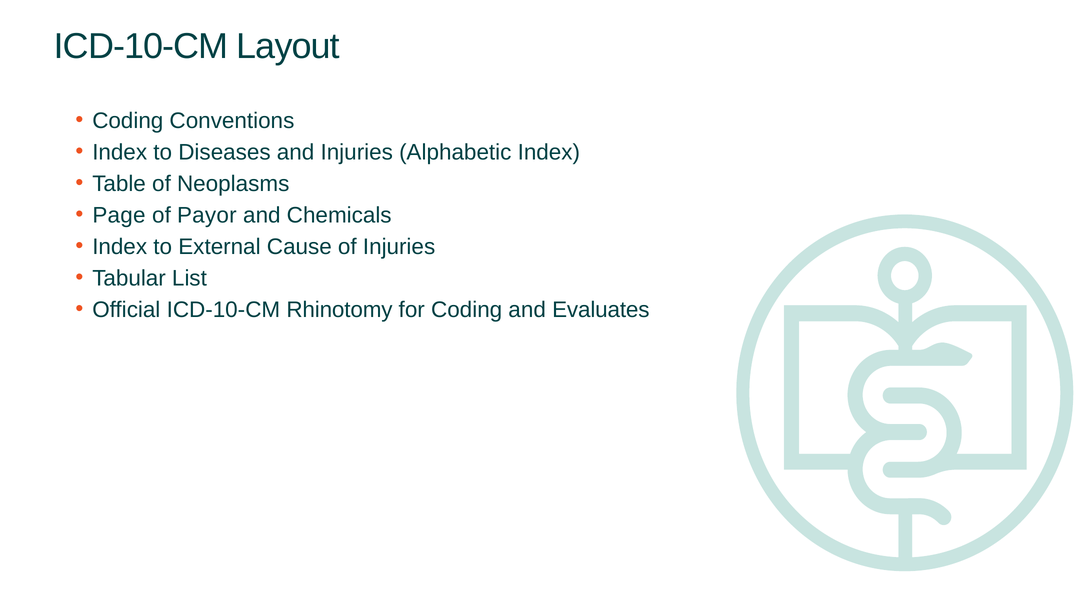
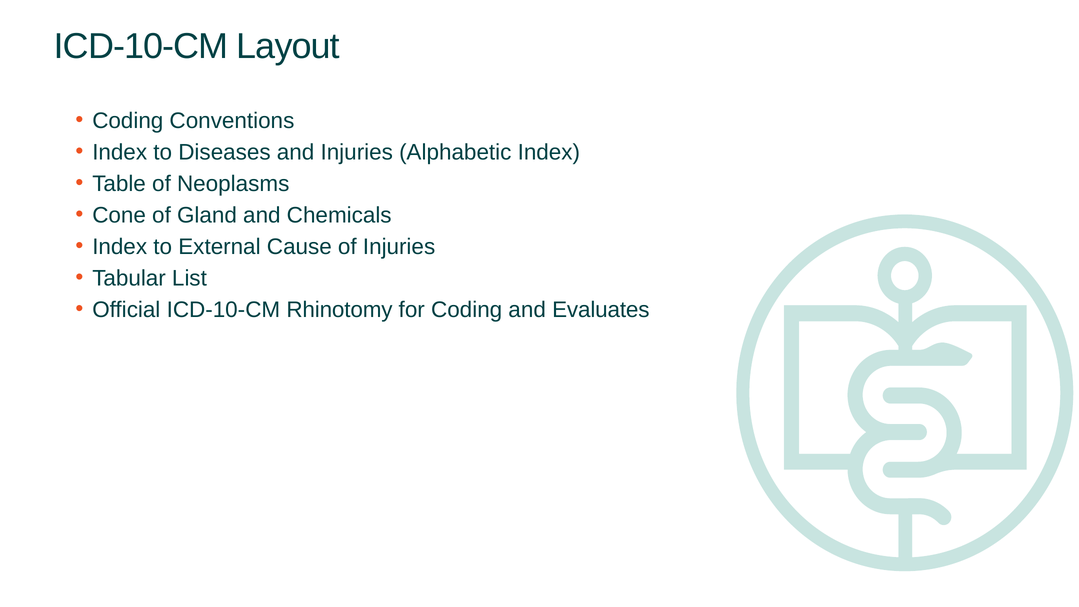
Page: Page -> Cone
Payor: Payor -> Gland
